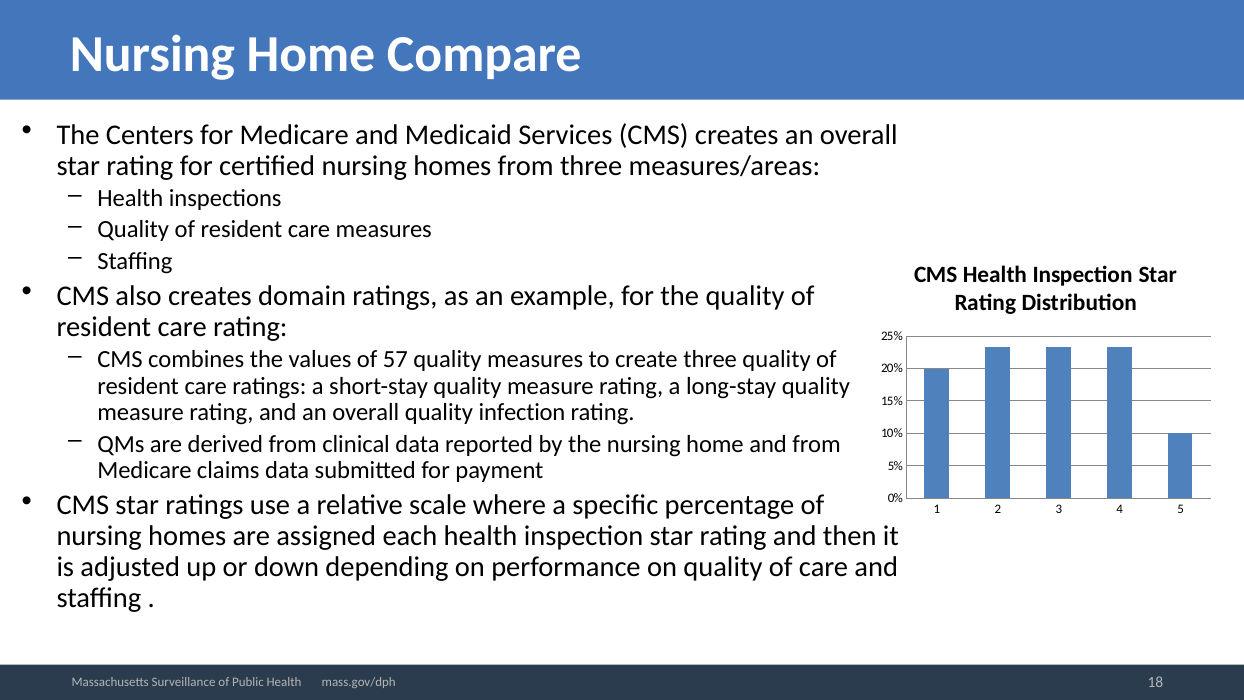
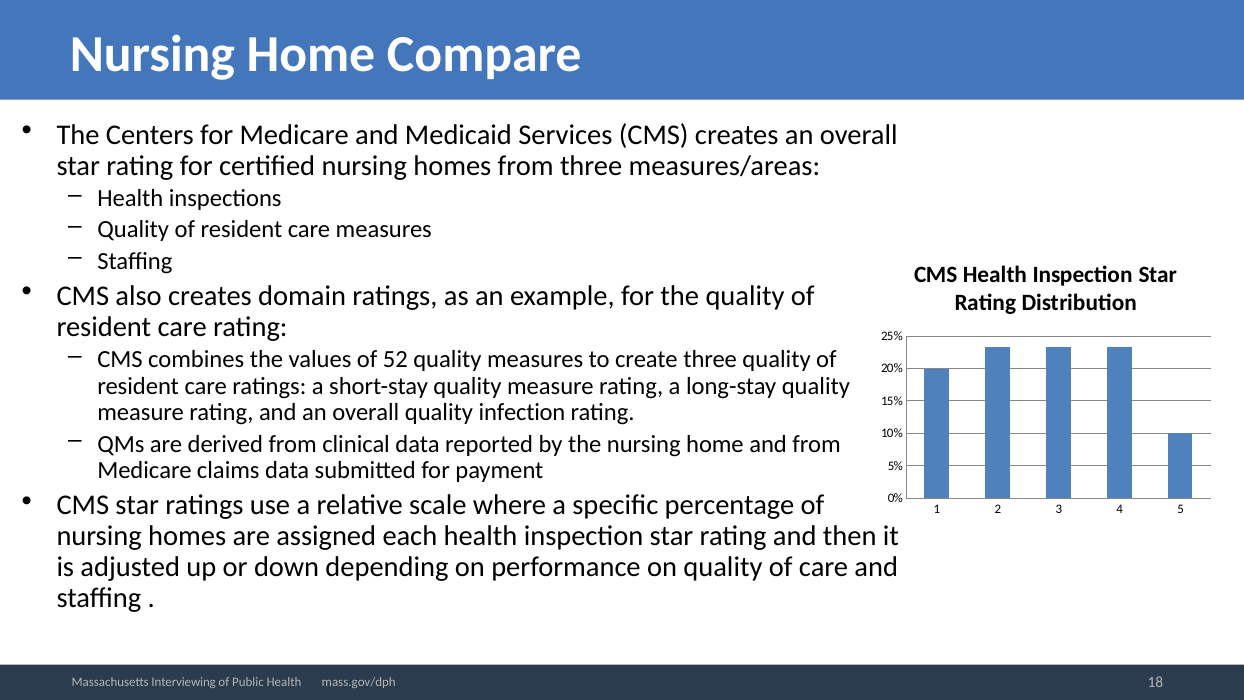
57: 57 -> 52
Surveillance: Surveillance -> Interviewing
